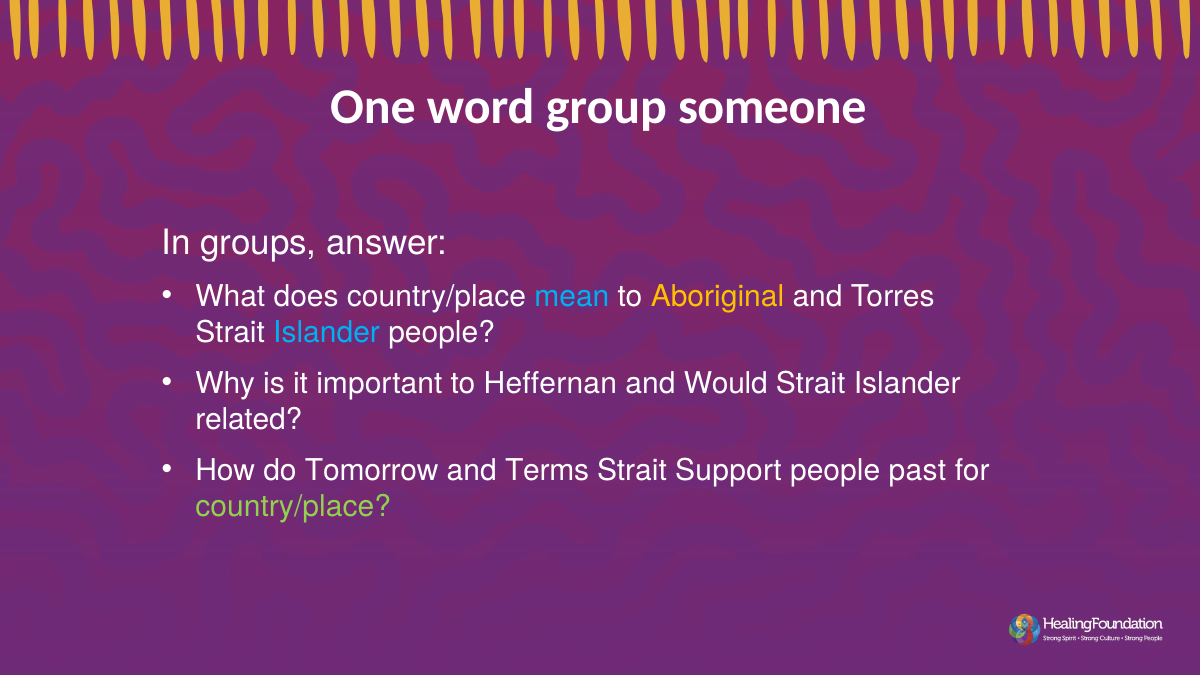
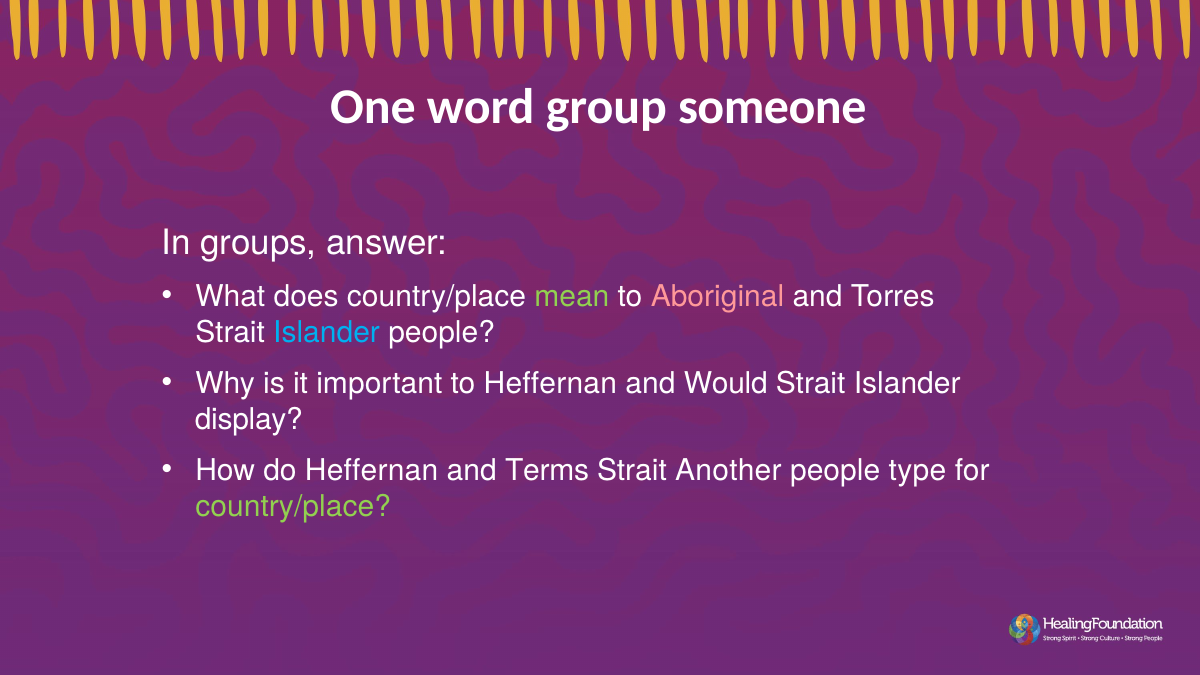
mean colour: light blue -> light green
Aboriginal colour: yellow -> pink
related: related -> display
do Tomorrow: Tomorrow -> Heffernan
Support: Support -> Another
past: past -> type
